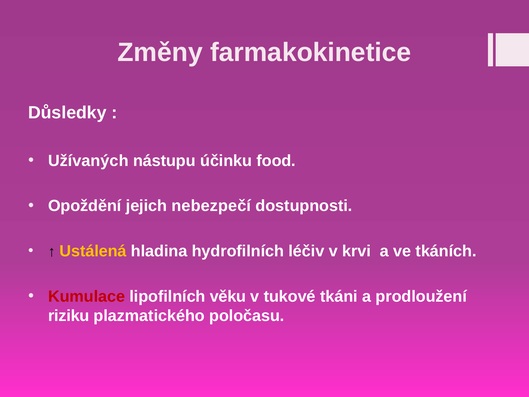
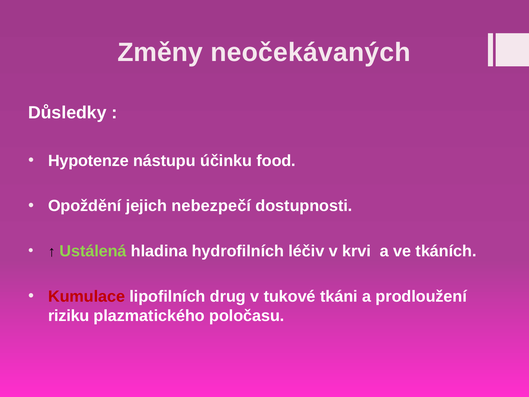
farmakokinetice: farmakokinetice -> neočekávaných
Užívaných: Užívaných -> Hypotenze
Ustálená colour: yellow -> light green
věku: věku -> drug
